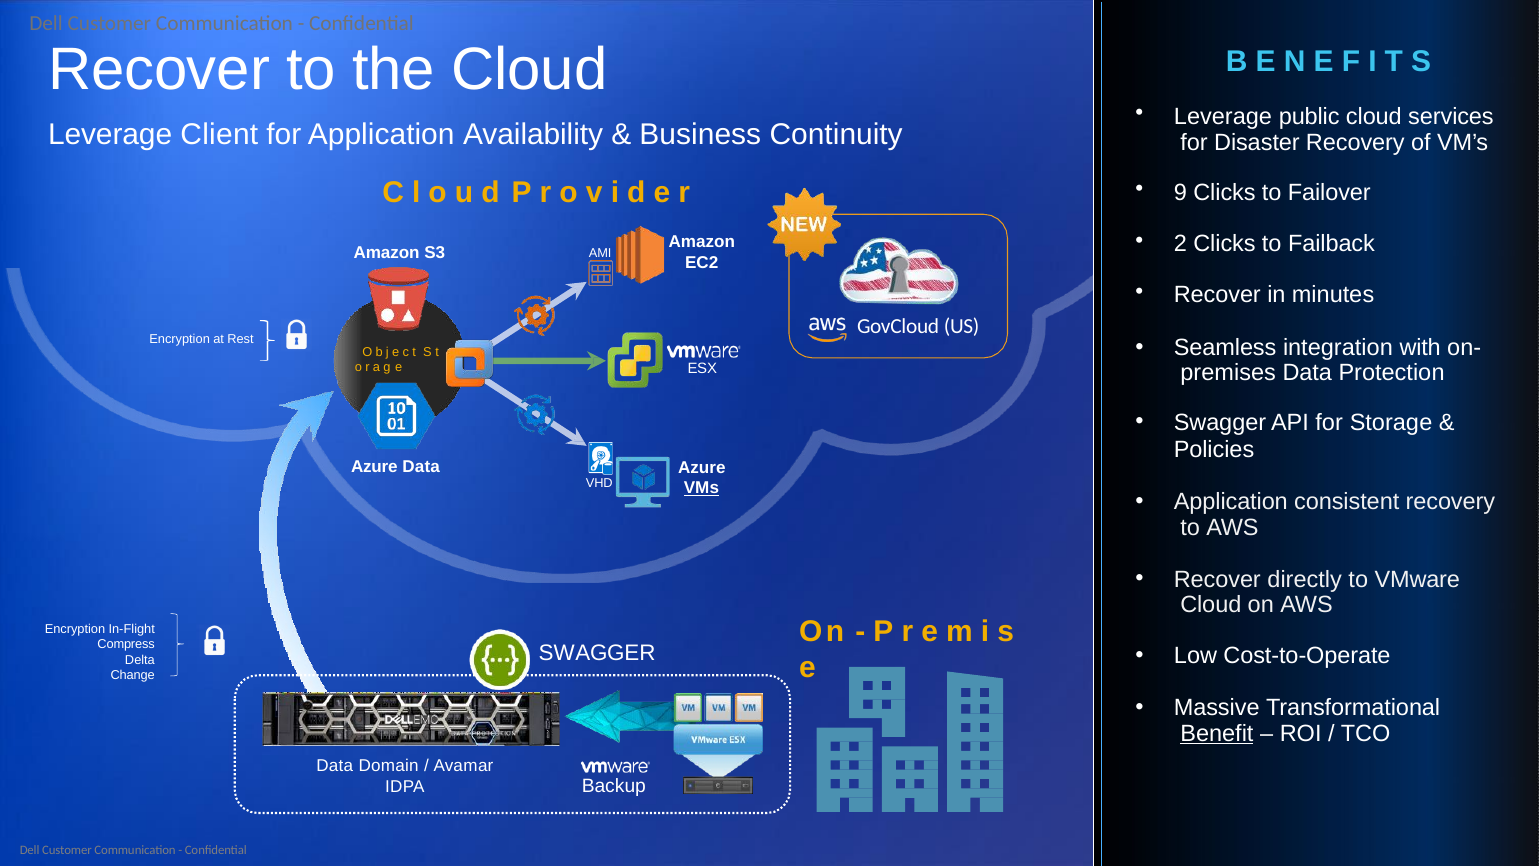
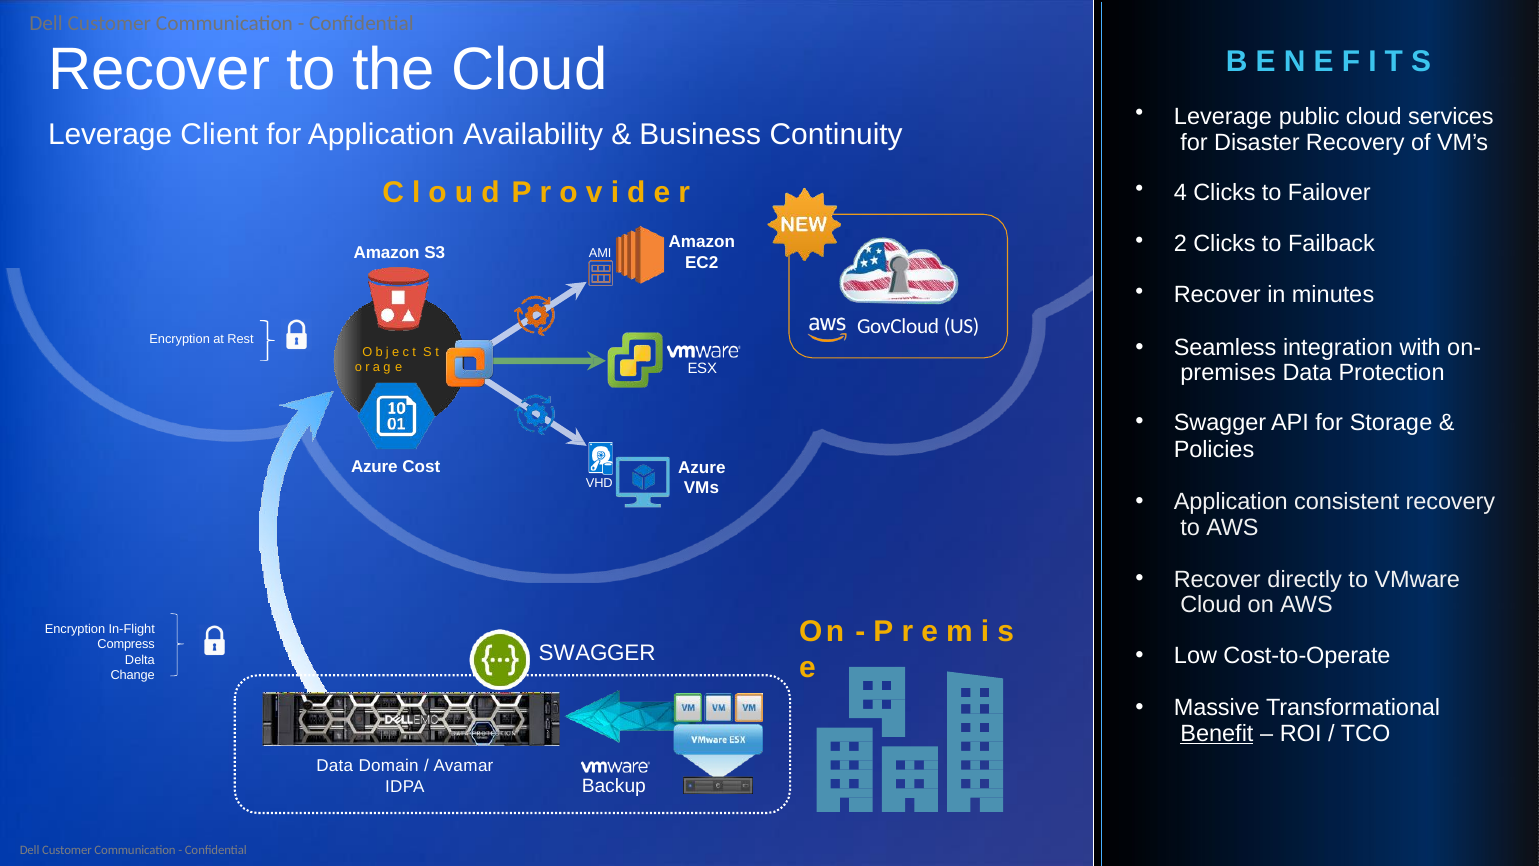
9: 9 -> 4
Azure Data: Data -> Cost
VMs underline: present -> none
